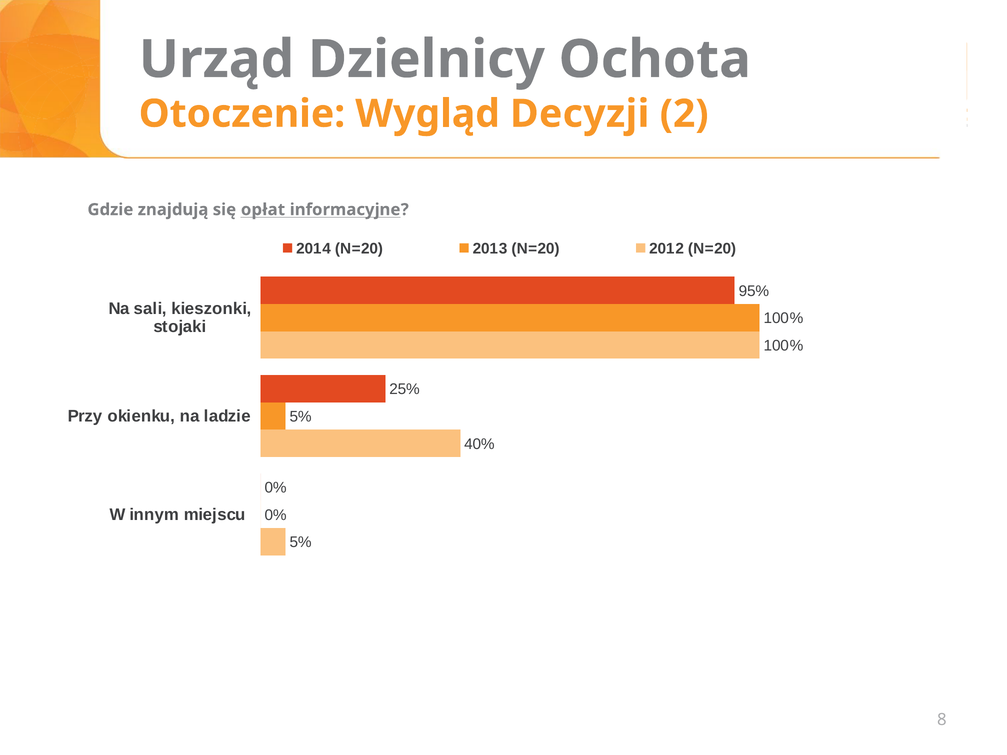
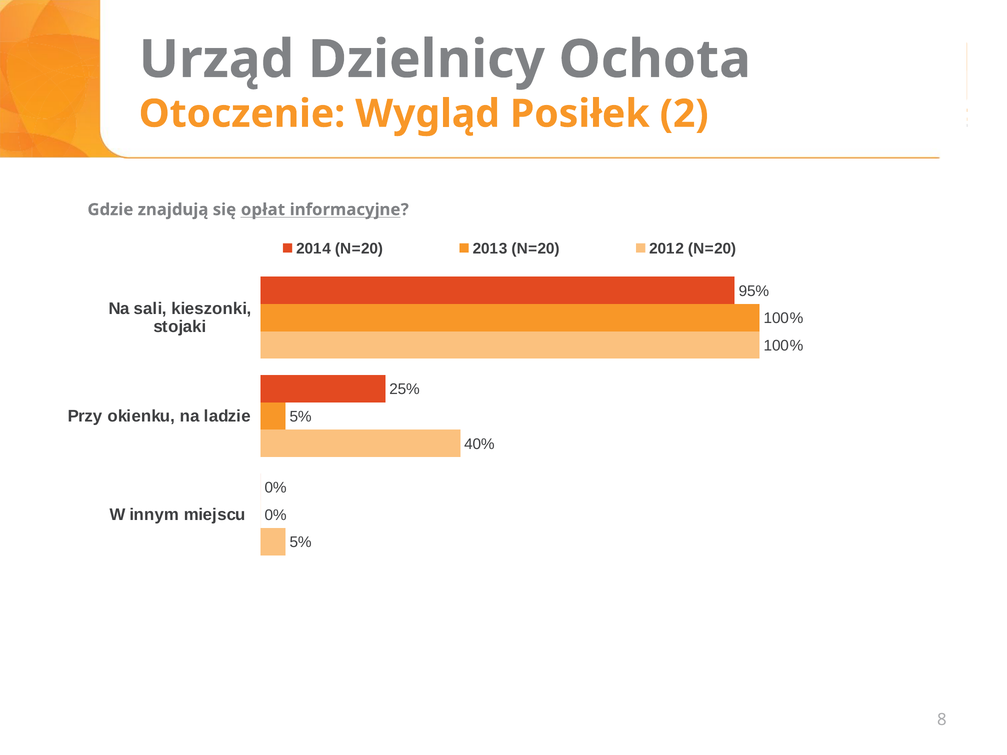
Decyzji: Decyzji -> Posiłek
